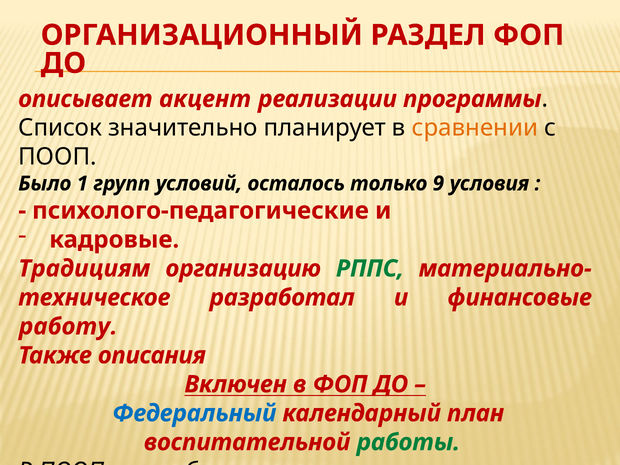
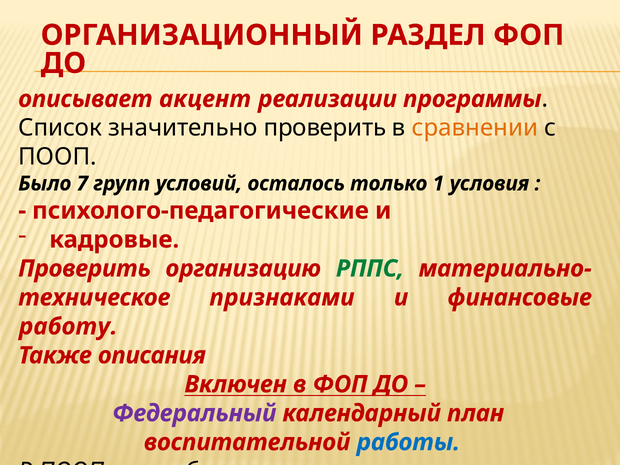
значительно планирует: планирует -> проверить
1: 1 -> 7
9: 9 -> 1
Традициям at (84, 269): Традициям -> Проверить
разработал: разработал -> признаками
Федеральный colour: blue -> purple
работы colour: green -> blue
